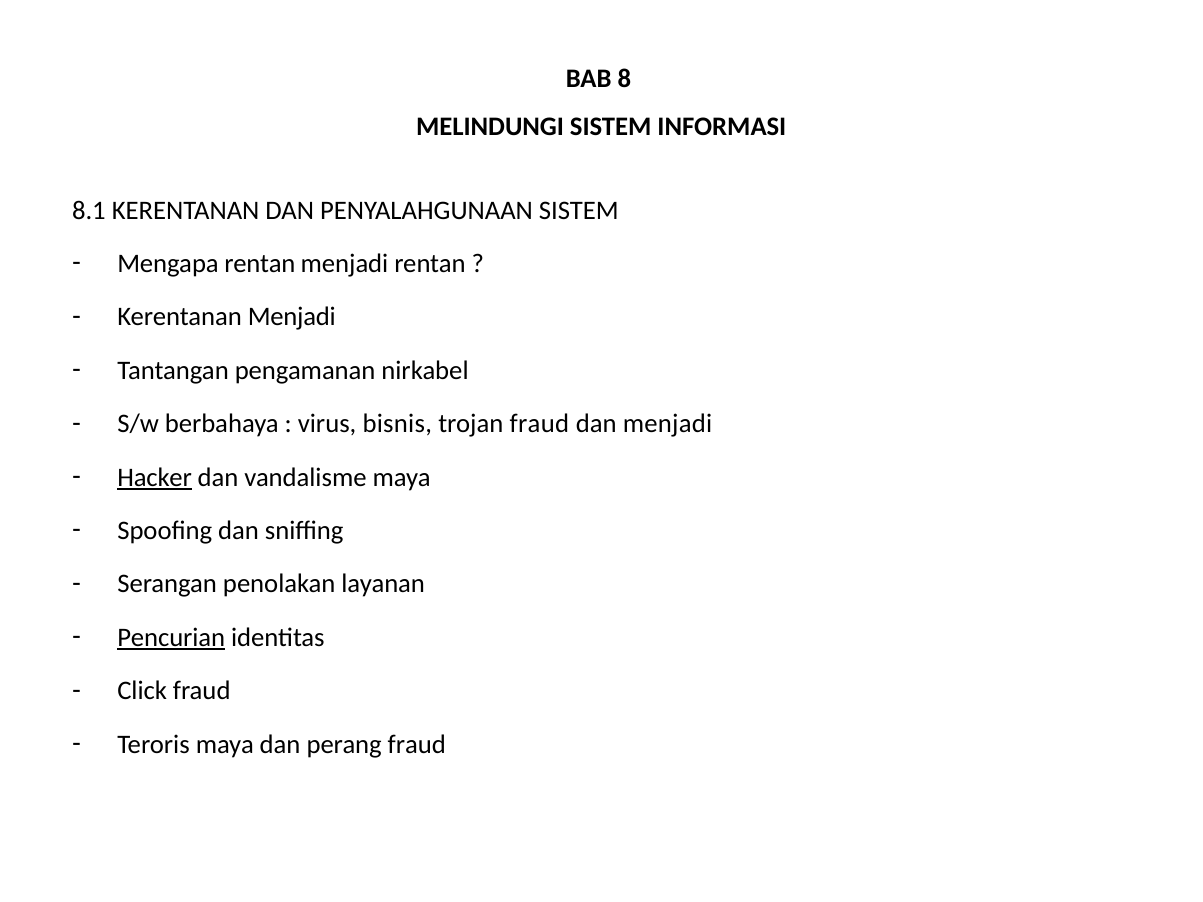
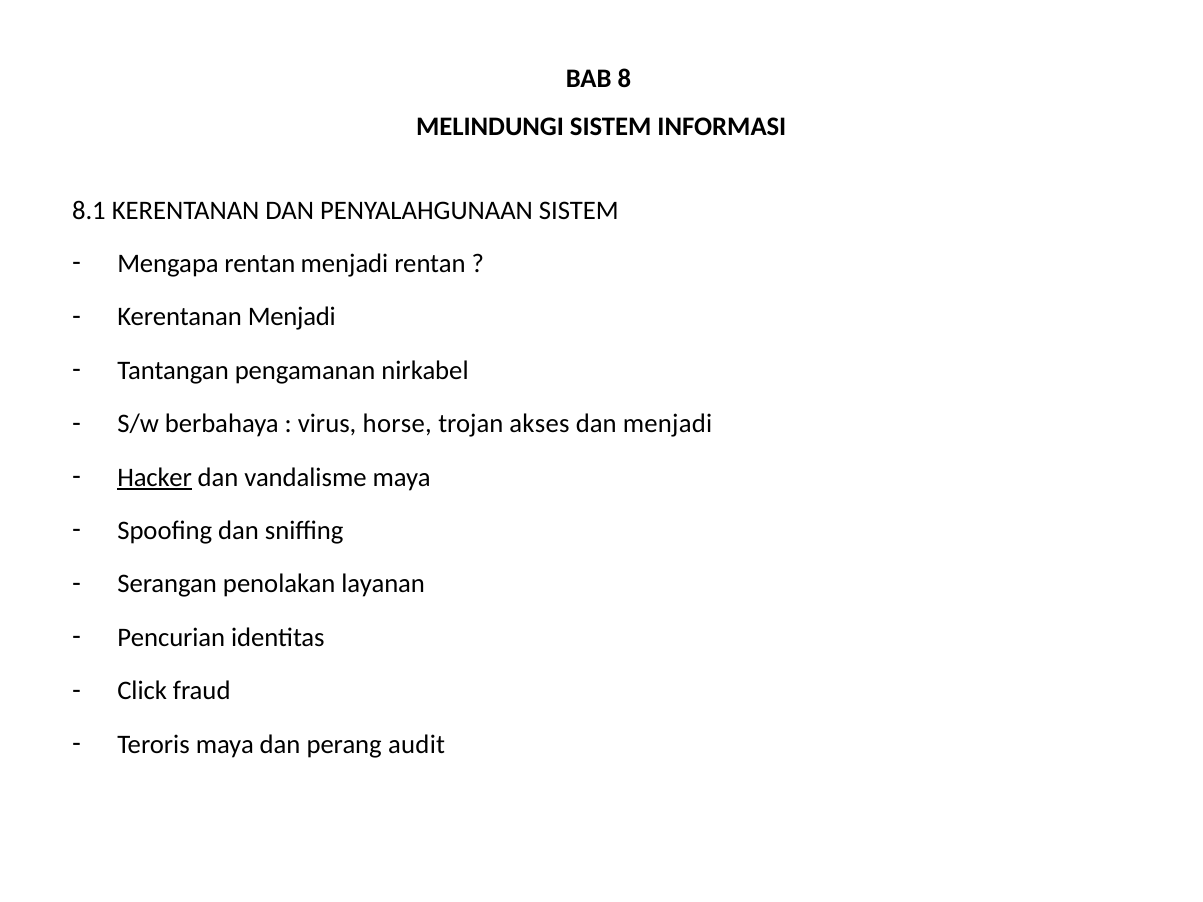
bisnis: bisnis -> horse
trojan fraud: fraud -> akses
Pencurian underline: present -> none
perang fraud: fraud -> audit
